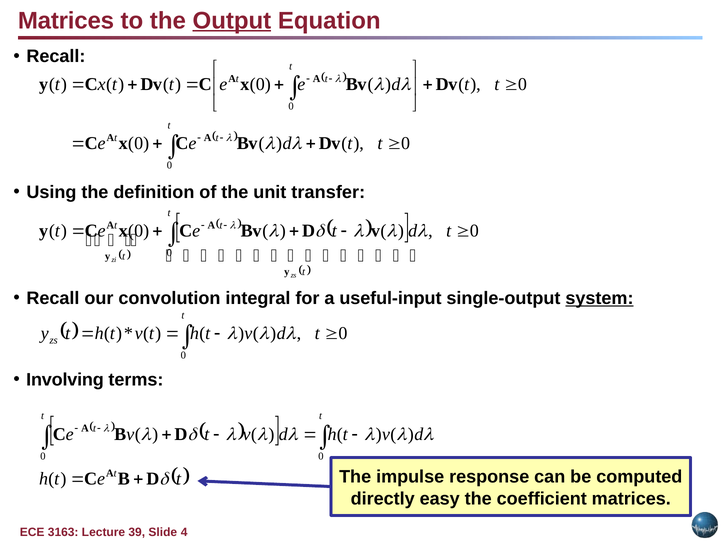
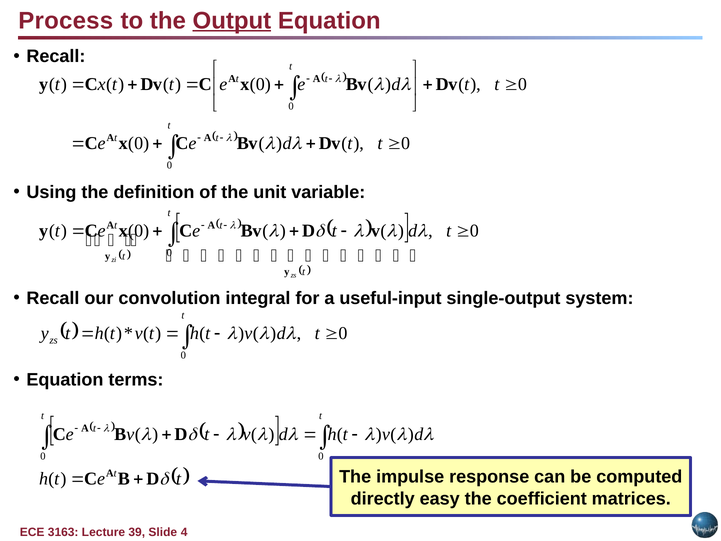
Matrices at (66, 21): Matrices -> Process
transfer: transfer -> variable
system underline: present -> none
Involving at (65, 380): Involving -> Equation
